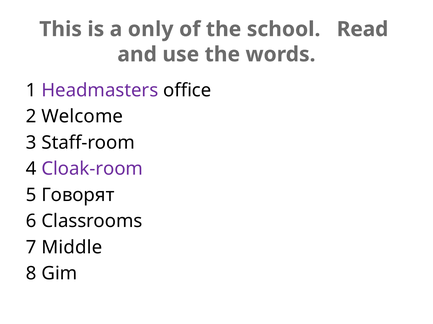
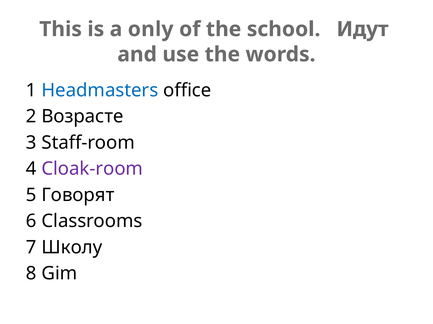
Read: Read -> Идут
Headmasters colour: purple -> blue
Welcome: Welcome -> Возрасте
Middle: Middle -> Школу
